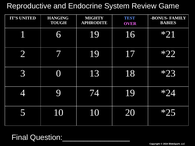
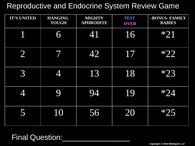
6 19: 19 -> 41
7 19: 19 -> 42
3 0: 0 -> 4
74: 74 -> 94
10 10: 10 -> 56
